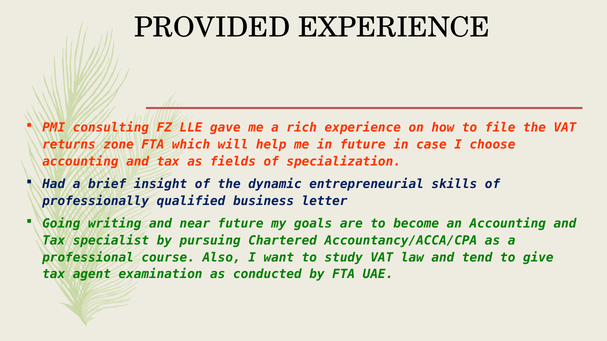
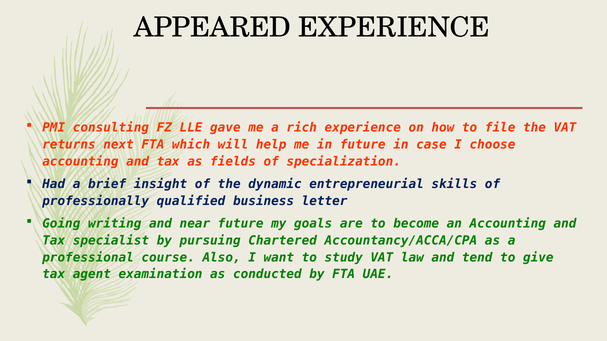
PROVIDED: PROVIDED -> APPEARED
zone: zone -> next
